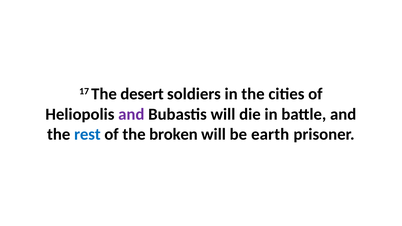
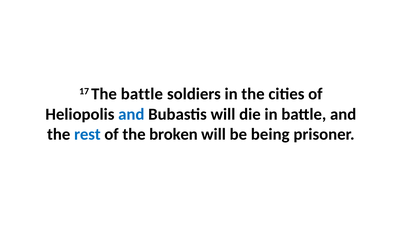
The desert: desert -> battle
and at (131, 114) colour: purple -> blue
earth: earth -> being
